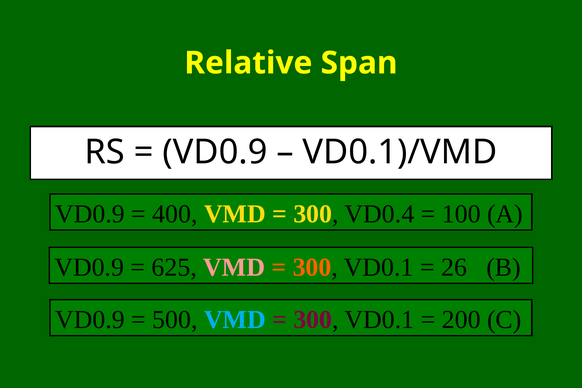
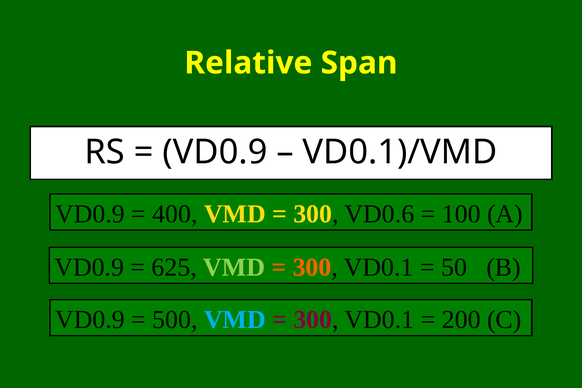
VD0.4: VD0.4 -> VD0.6
VMD at (234, 267) colour: pink -> light green
26: 26 -> 50
